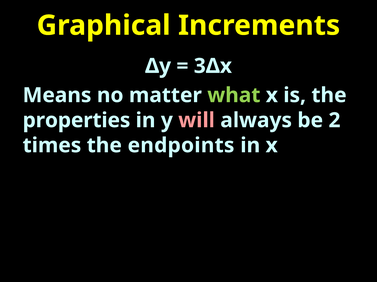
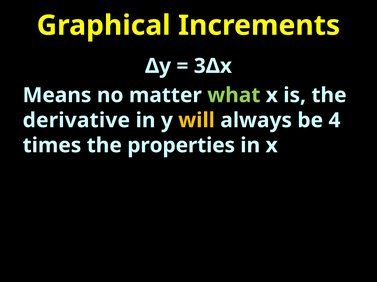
properties: properties -> derivative
will colour: pink -> yellow
2: 2 -> 4
endpoints: endpoints -> properties
